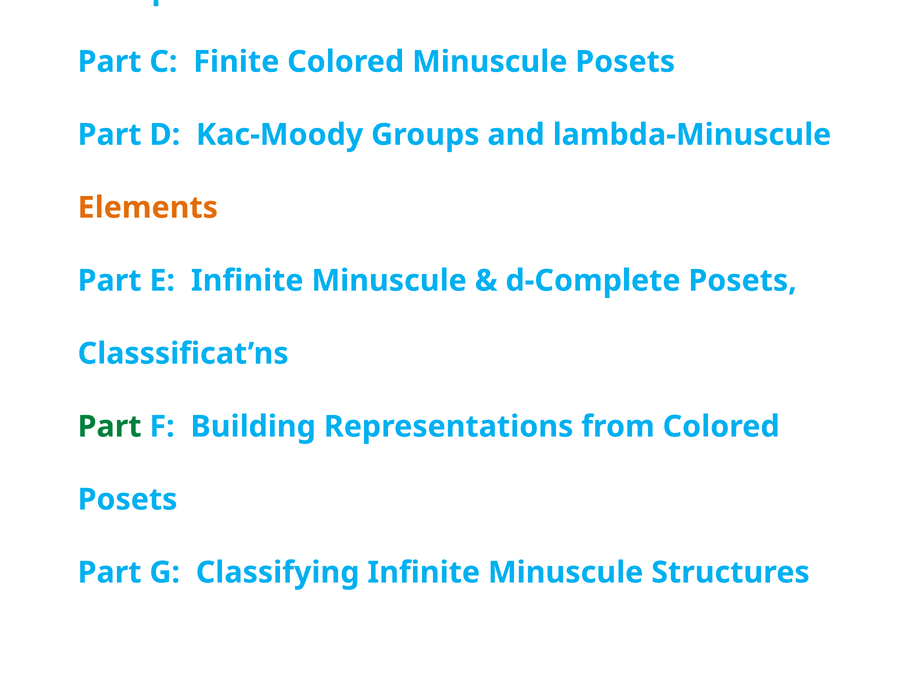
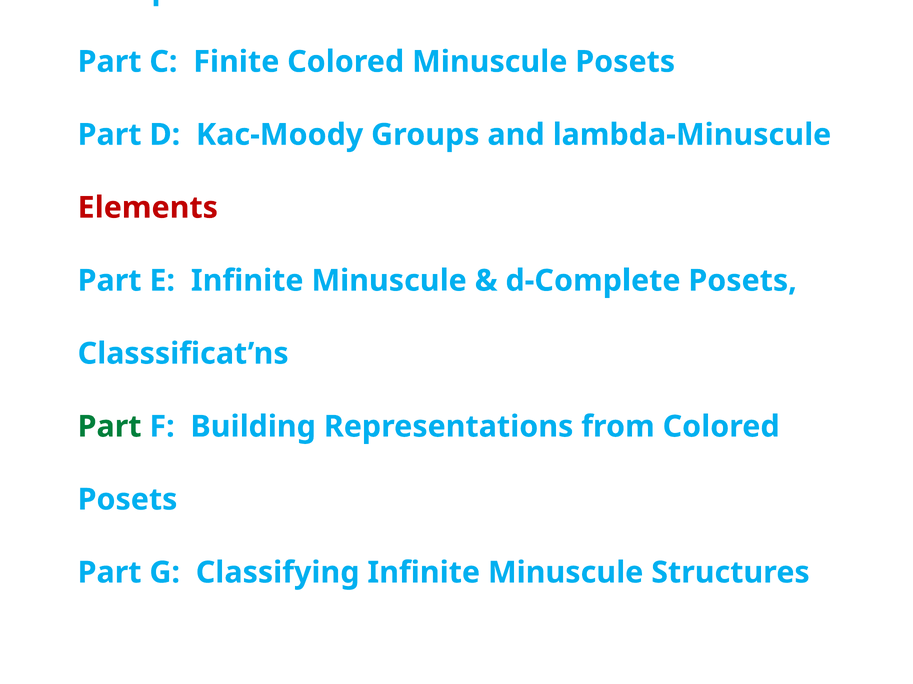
Elements colour: orange -> red
